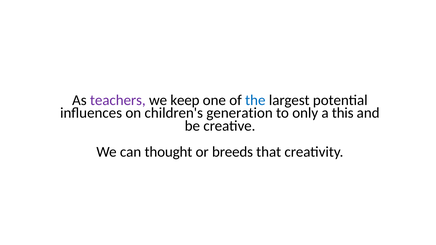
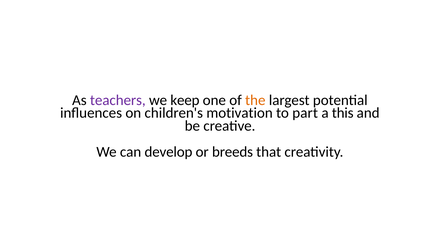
the colour: blue -> orange
generation: generation -> motivation
only: only -> part
thought: thought -> develop
